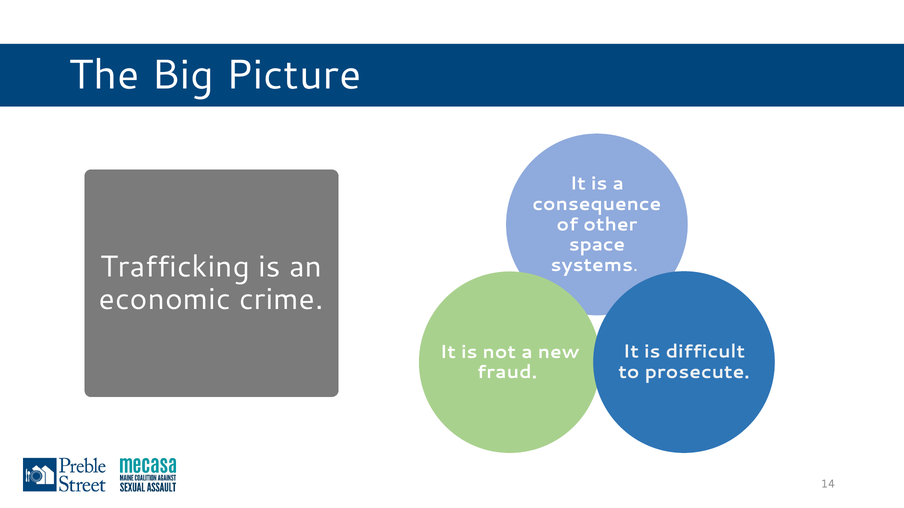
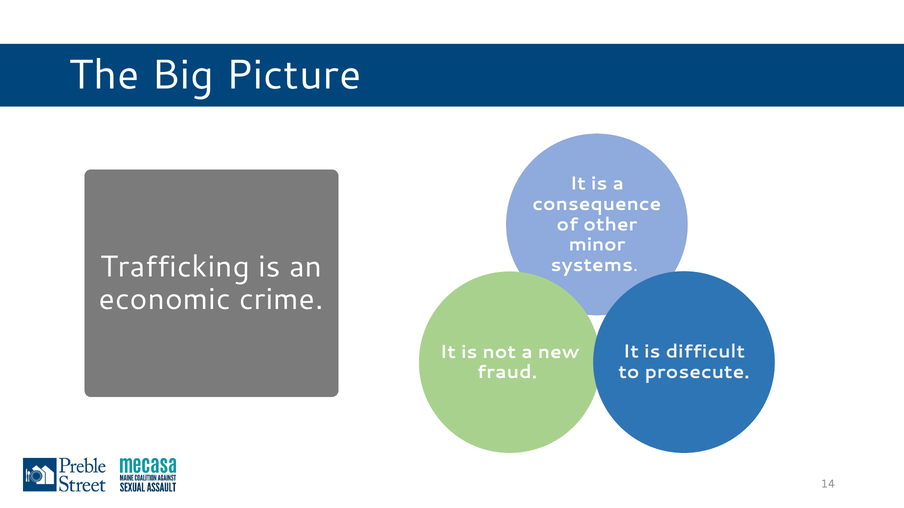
space: space -> minor
